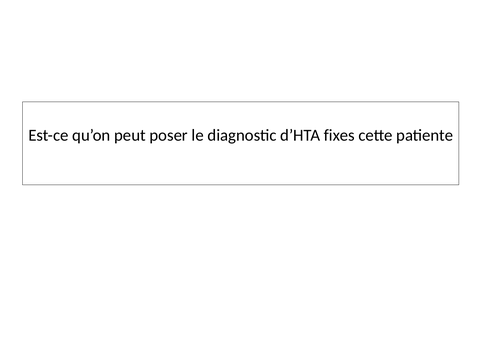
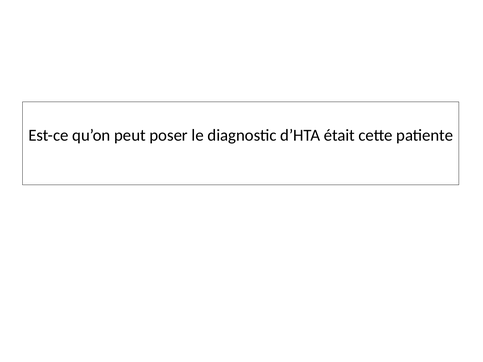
fixes: fixes -> était
